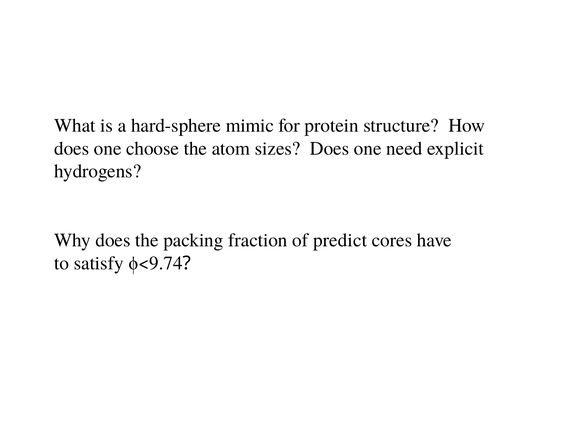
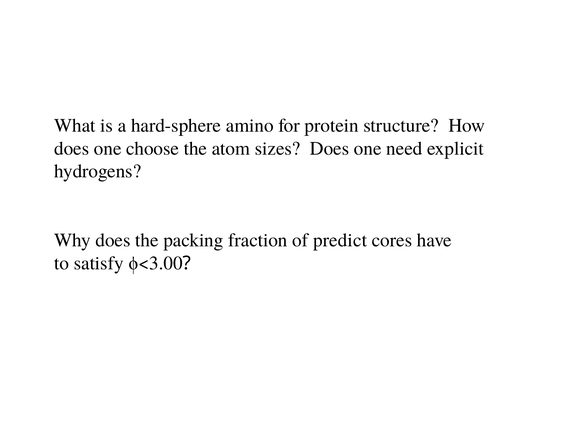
mimic: mimic -> amino
ϕ<9.74: ϕ<9.74 -> ϕ<3.00
